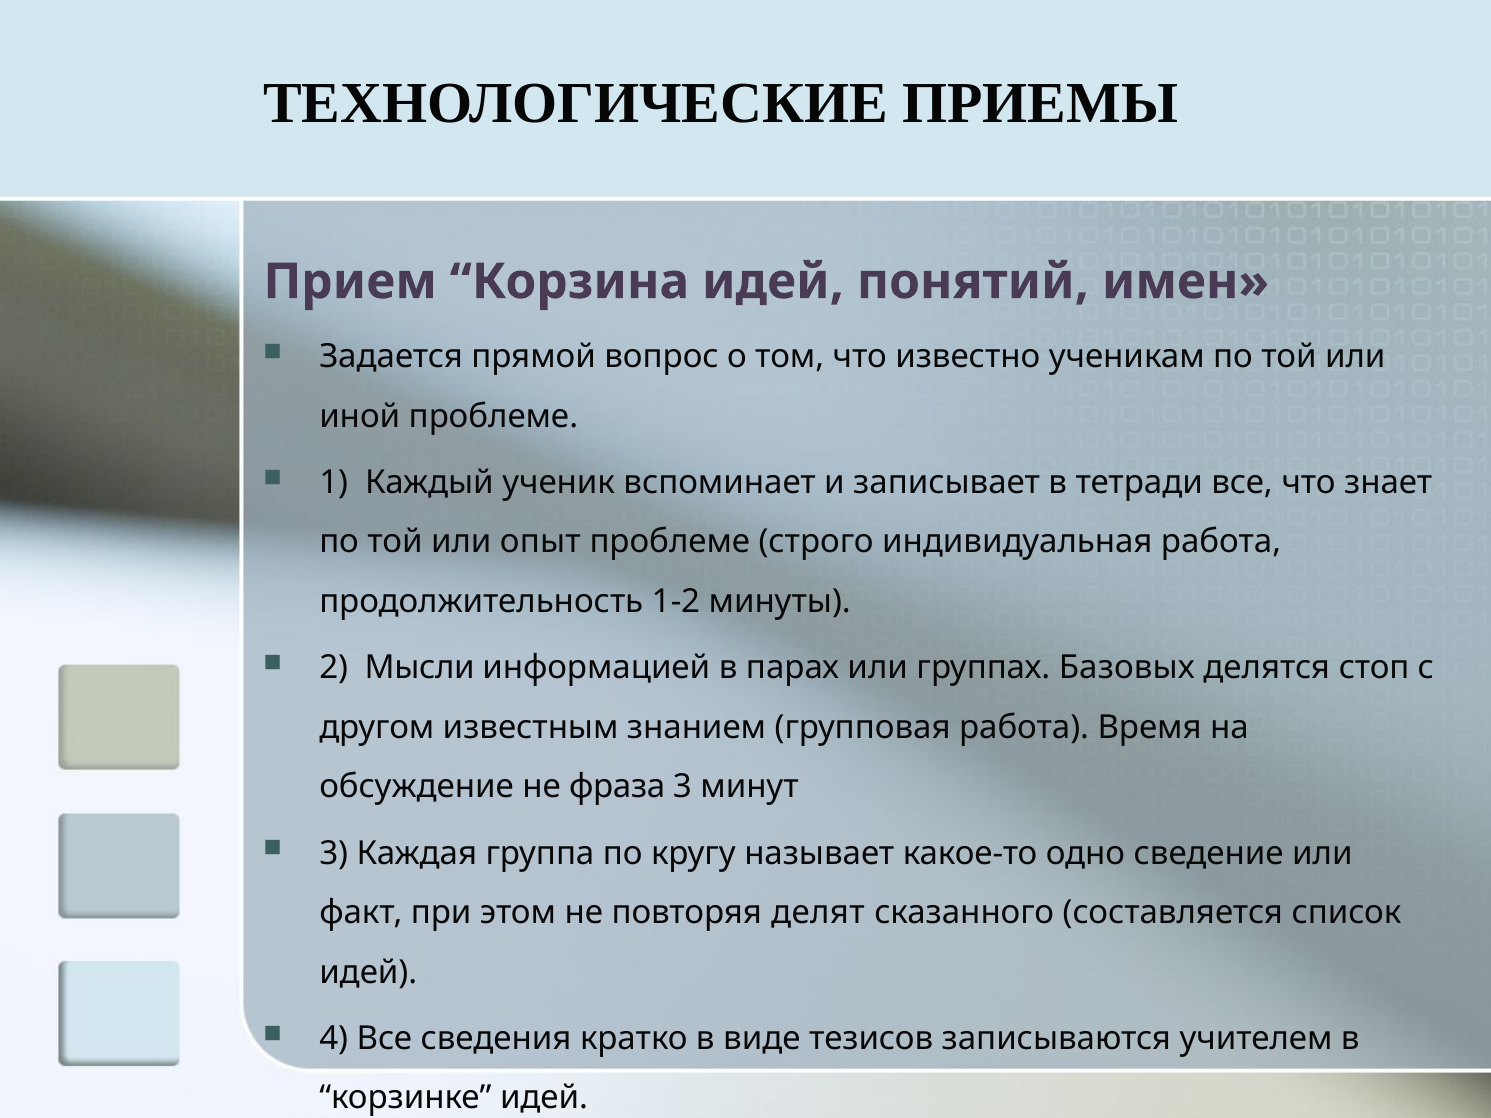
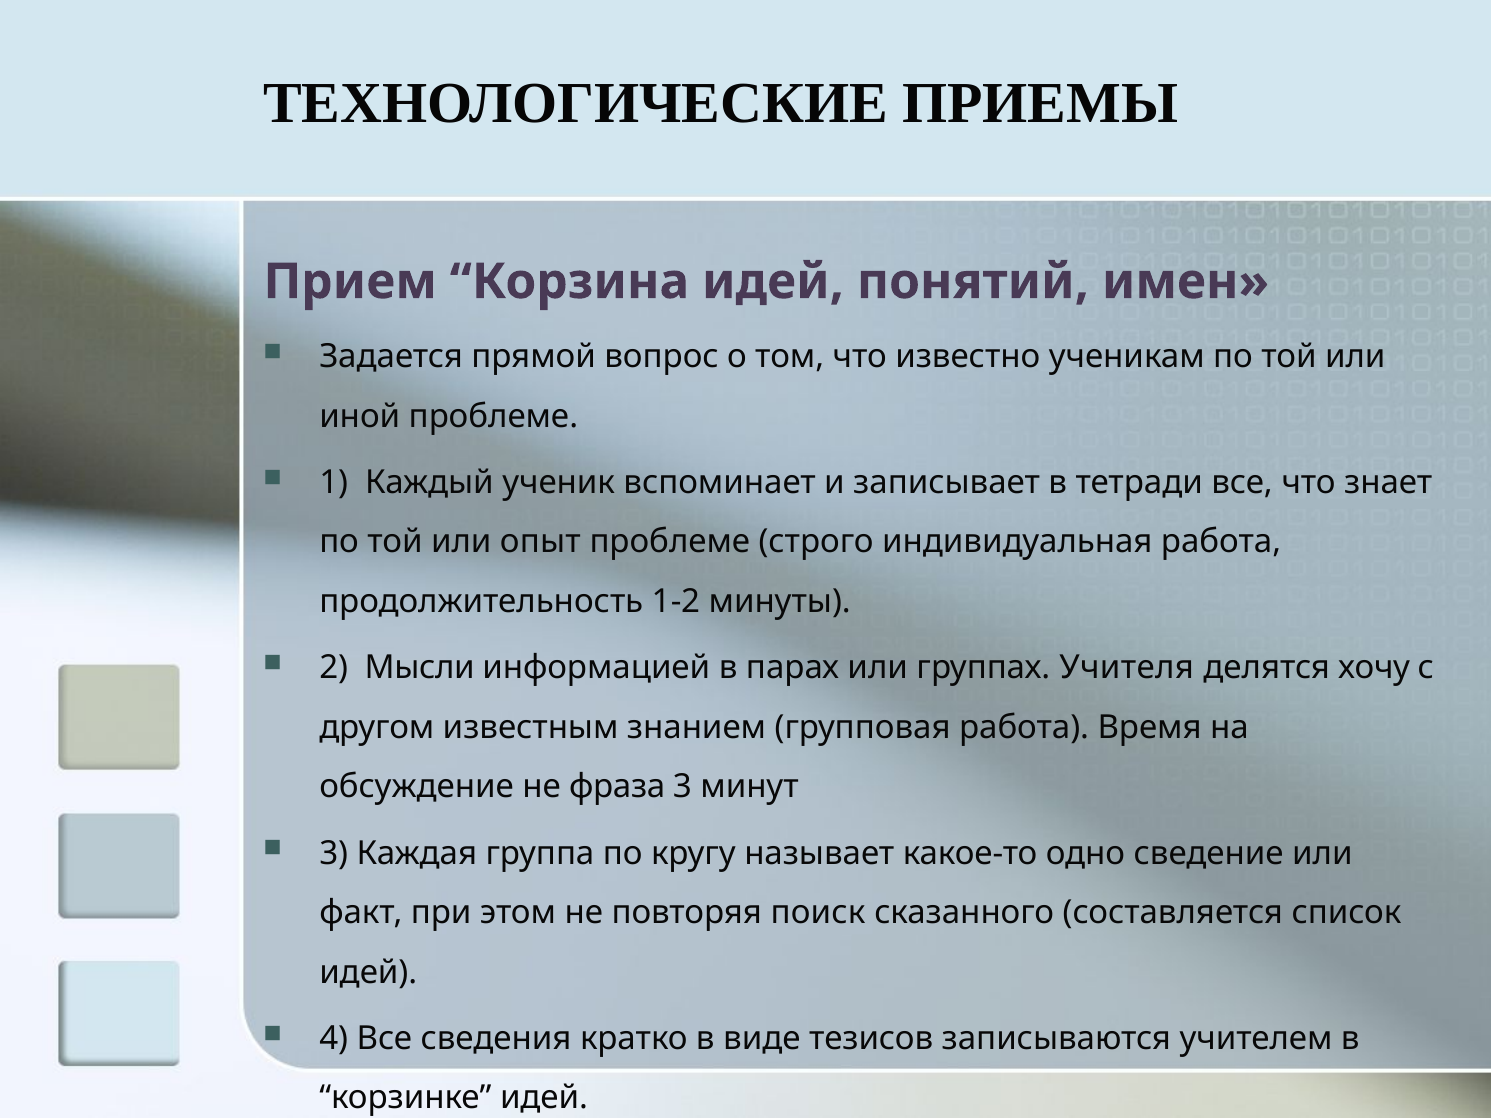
Базовых: Базовых -> Учителя
стоп: стоп -> хочу
делят: делят -> поиск
